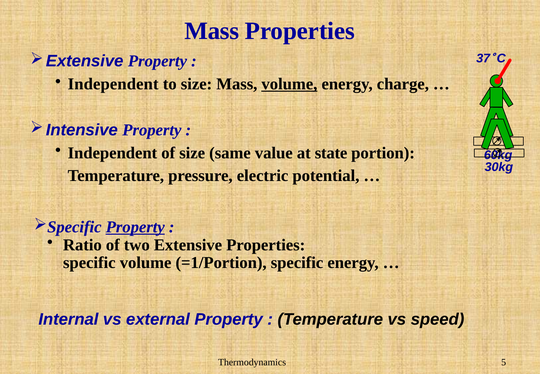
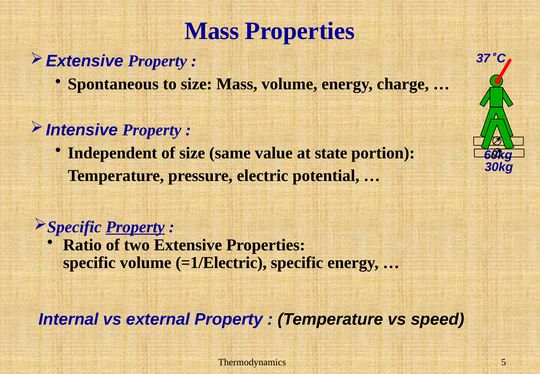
Independent at (113, 84): Independent -> Spontaneous
volume at (289, 84) underline: present -> none
=1/Portion: =1/Portion -> =1/Electric
